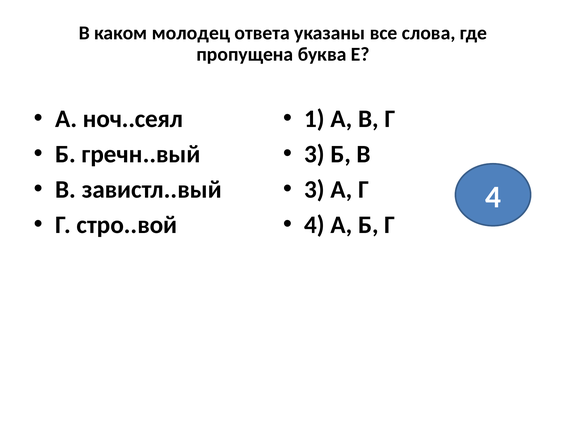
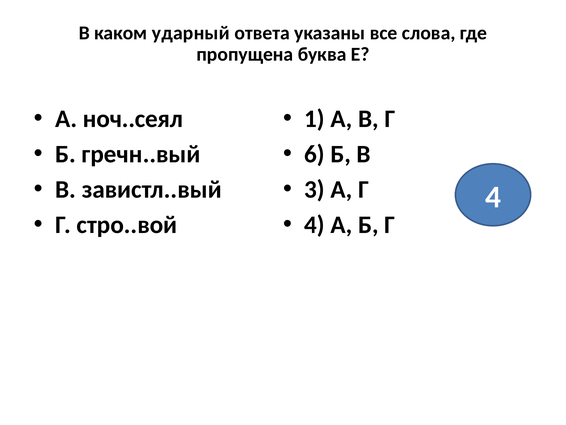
молодец: молодец -> ударный
3 at (315, 154): 3 -> 6
